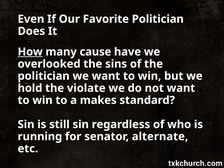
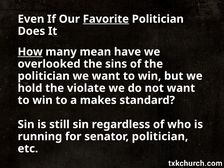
Favorite underline: none -> present
cause: cause -> mean
senator alternate: alternate -> politician
